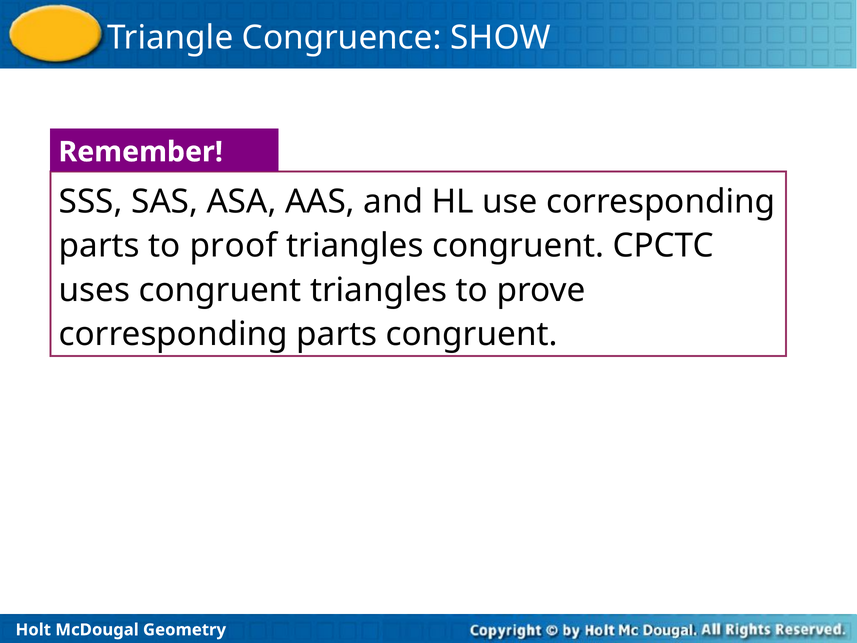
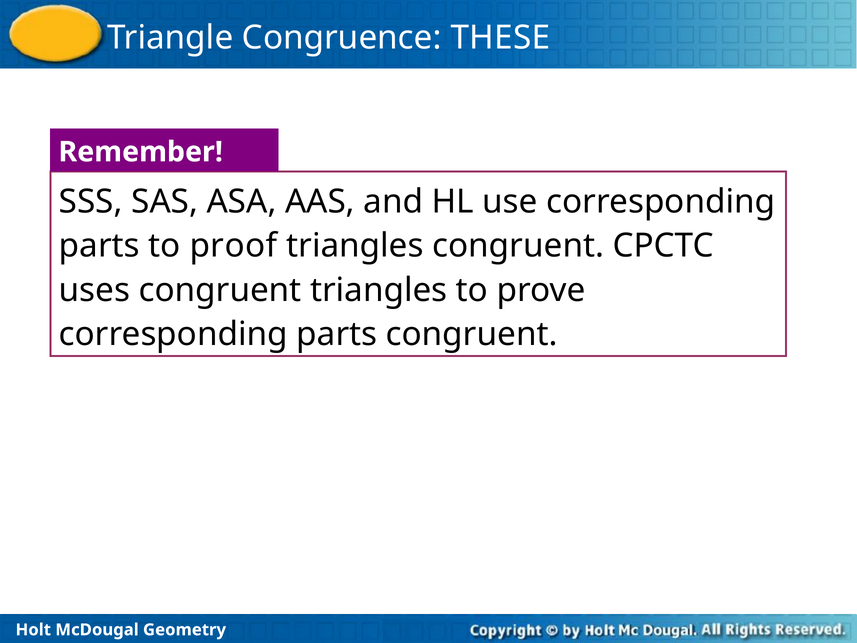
SHOW: SHOW -> THESE
